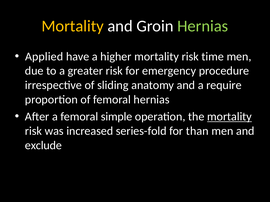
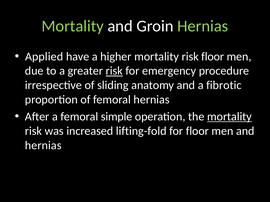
Mortality at (73, 26) colour: yellow -> light green
risk time: time -> floor
risk at (114, 71) underline: none -> present
require: require -> fibrotic
series-fold: series-fold -> lifting-fold
for than: than -> floor
exclude at (43, 146): exclude -> hernias
